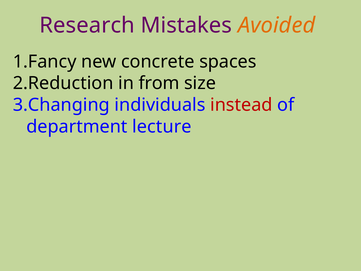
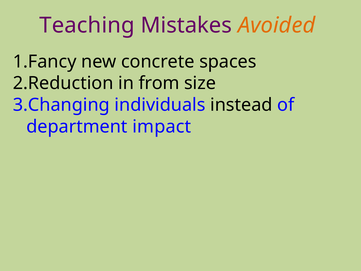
Research: Research -> Teaching
instead colour: red -> black
lecture: lecture -> impact
